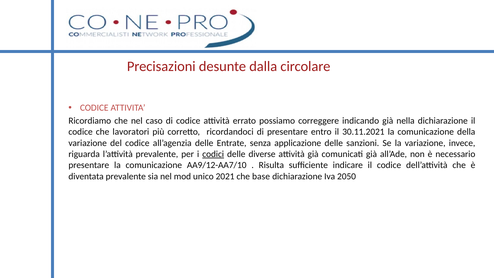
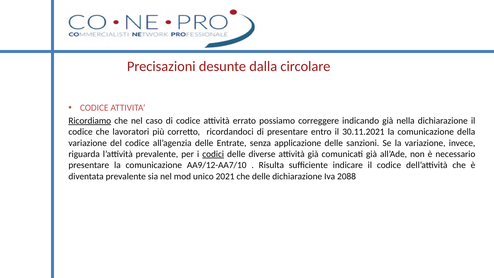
Ricordiamo underline: none -> present
che base: base -> delle
2050: 2050 -> 2088
